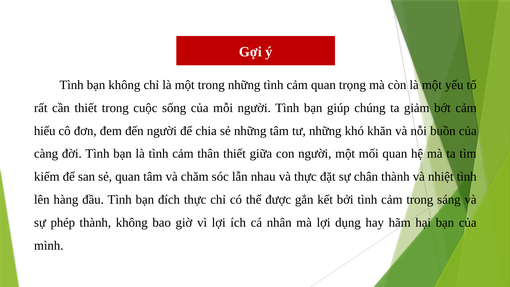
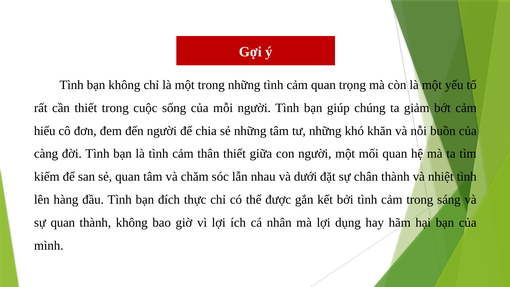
và thực: thực -> dưới
sự phép: phép -> quan
